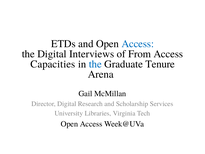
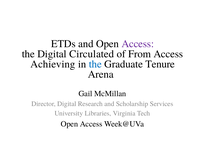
Access at (138, 44) colour: blue -> purple
Interviews: Interviews -> Circulated
Capacities: Capacities -> Achieving
